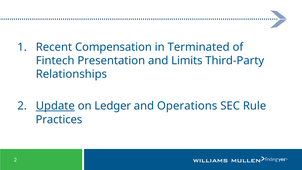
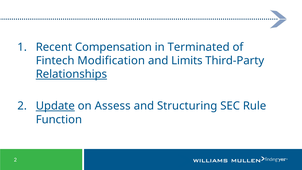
Presentation: Presentation -> Modification
Relationships underline: none -> present
Ledger: Ledger -> Assess
Operations: Operations -> Structuring
Practices: Practices -> Function
